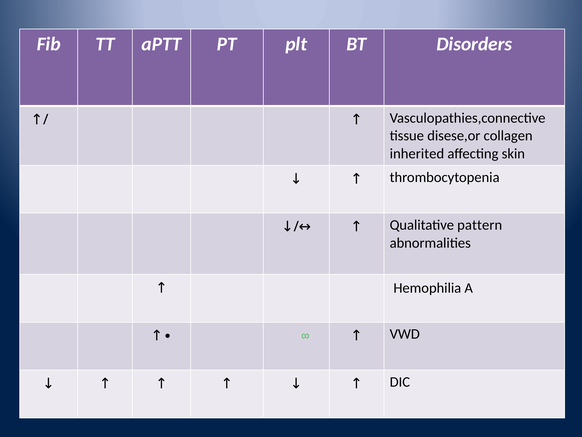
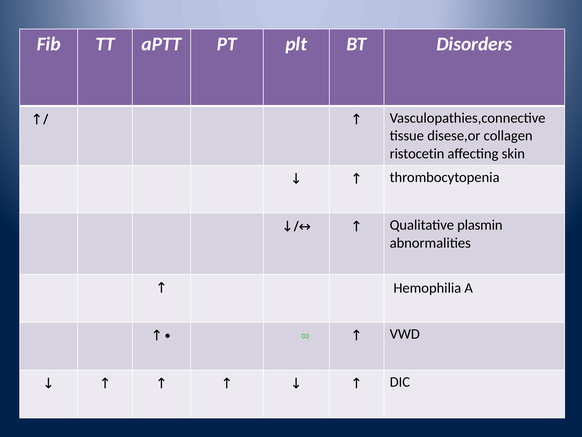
inherited: inherited -> ristocetin
pattern: pattern -> plasmin
